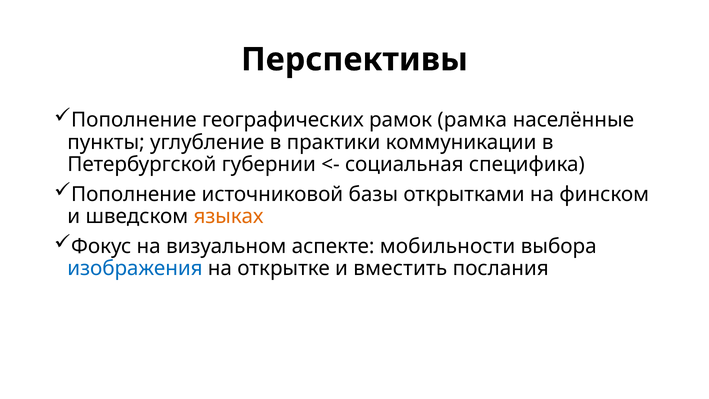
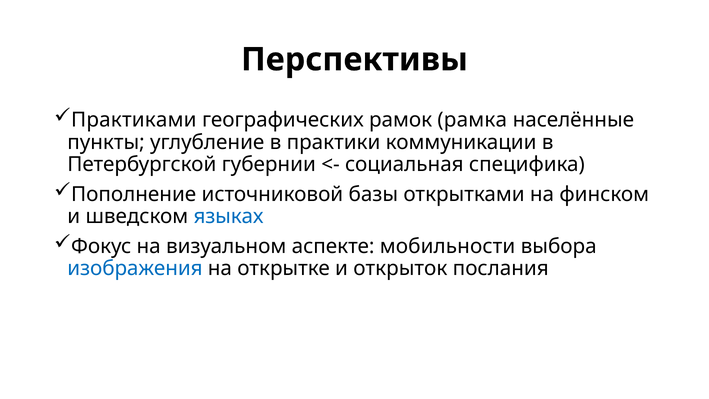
Пополнение at (134, 120): Пополнение -> Практиками
языках colour: orange -> blue
вместить: вместить -> открыток
